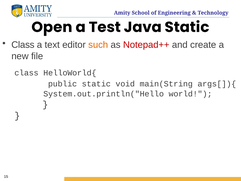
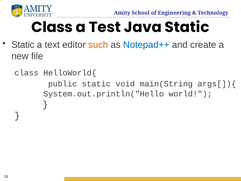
Open at (52, 27): Open -> Class
Class at (23, 45): Class -> Static
Notepad++ colour: red -> blue
